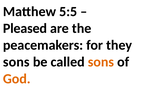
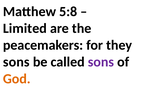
5:5: 5:5 -> 5:8
Pleased: Pleased -> Limited
sons at (101, 62) colour: orange -> purple
